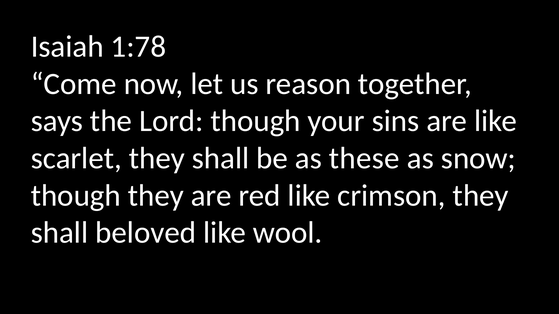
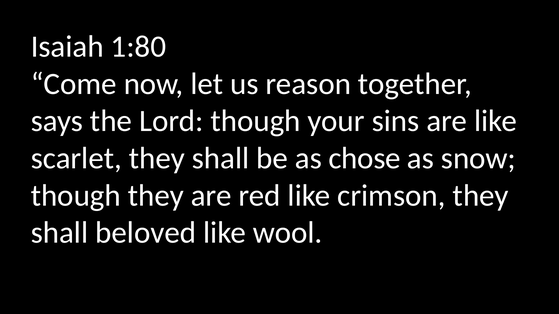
1:78: 1:78 -> 1:80
these: these -> chose
